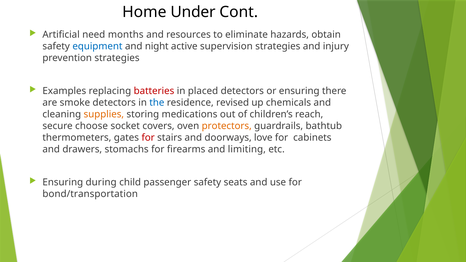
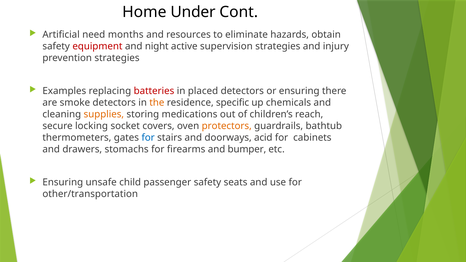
equipment colour: blue -> red
the colour: blue -> orange
revised: revised -> specific
choose: choose -> locking
for at (148, 138) colour: red -> blue
love: love -> acid
limiting: limiting -> bumper
during: during -> unsafe
bond/transportation: bond/transportation -> other/transportation
